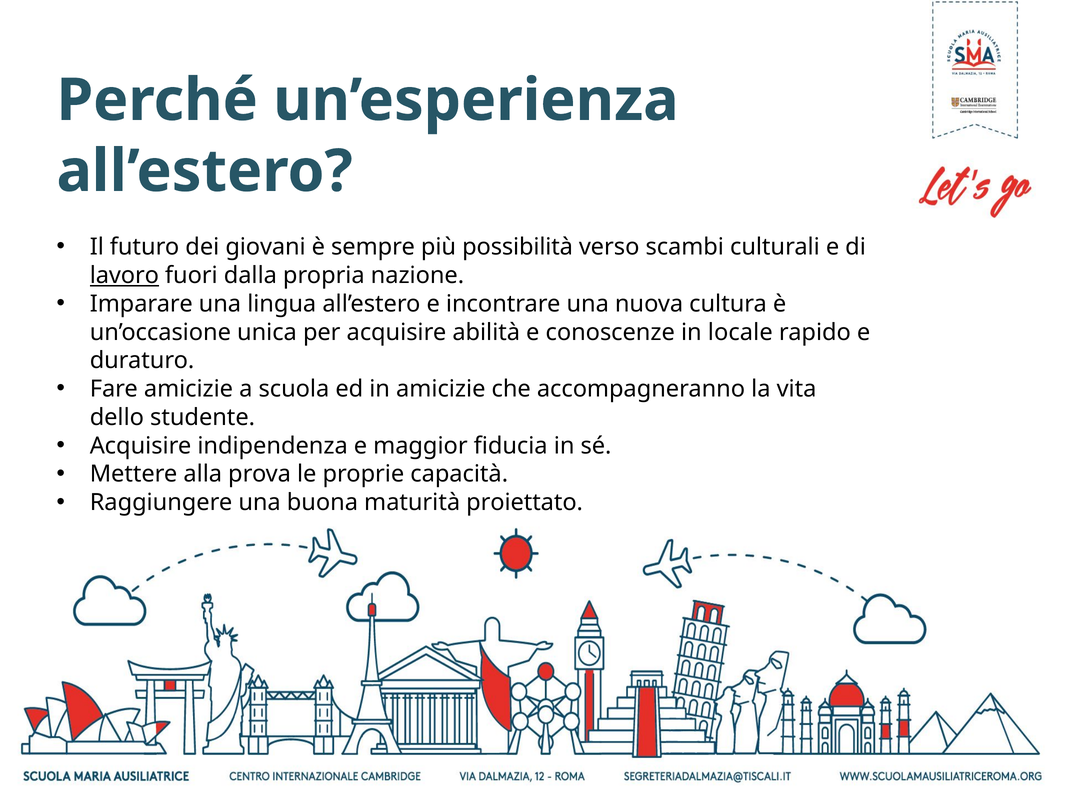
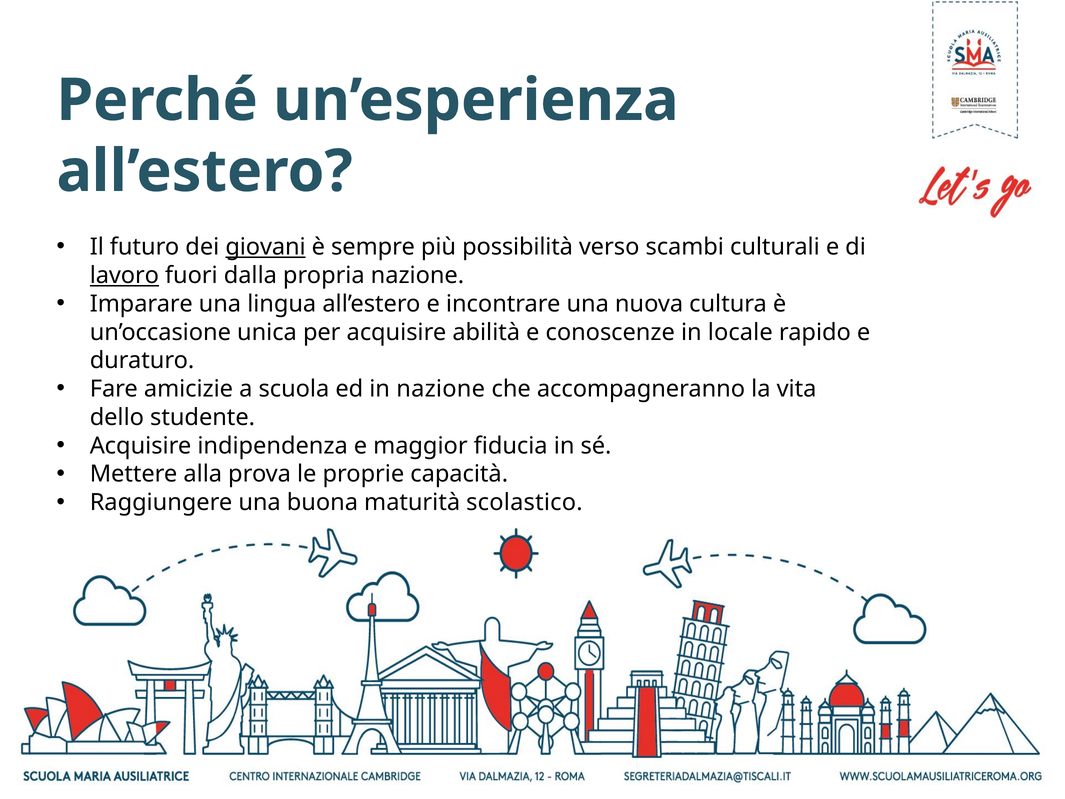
giovani underline: none -> present
in amicizie: amicizie -> nazione
proiettato: proiettato -> scolastico
